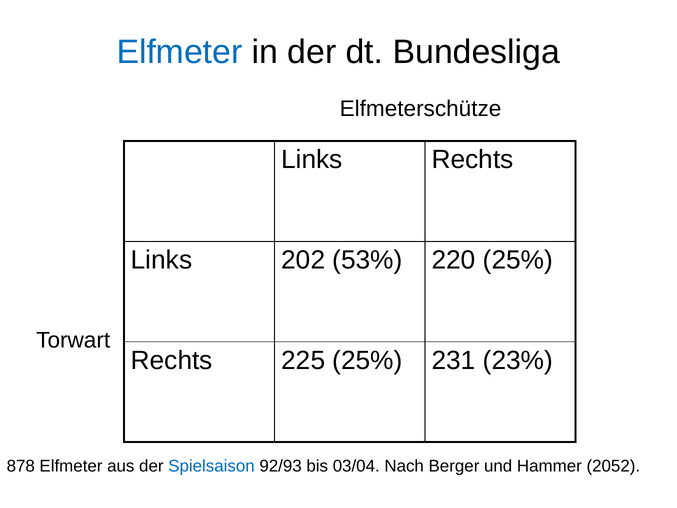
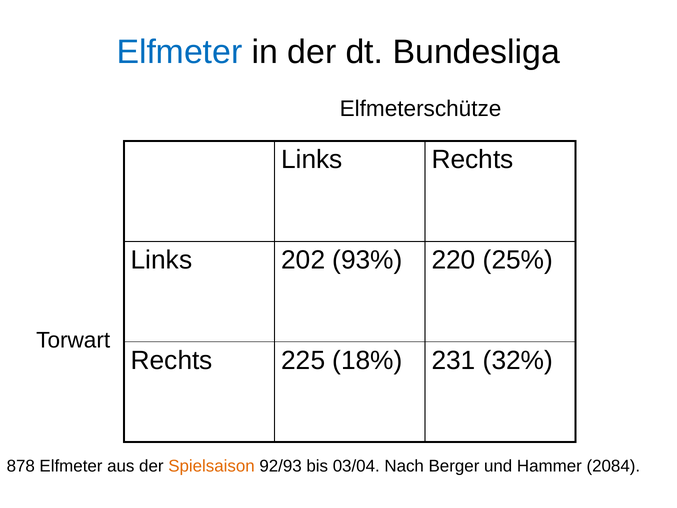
53%: 53% -> 93%
225 25%: 25% -> 18%
23%: 23% -> 32%
Spielsaison colour: blue -> orange
2052: 2052 -> 2084
